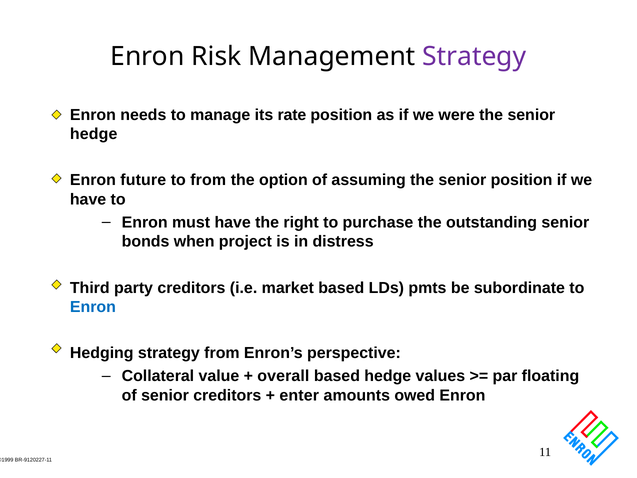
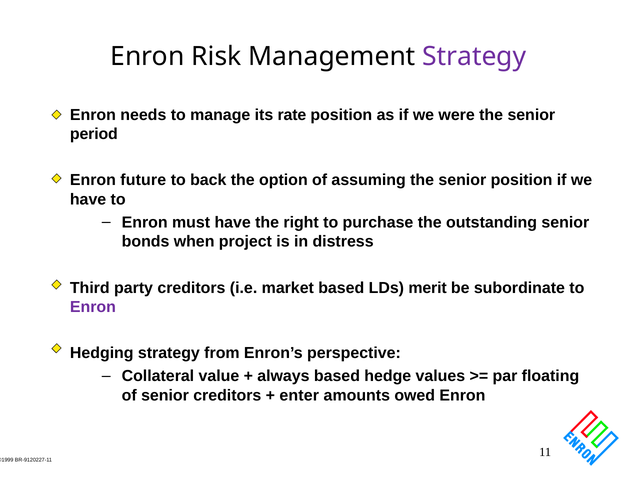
hedge at (94, 134): hedge -> period
to from: from -> back
pmts: pmts -> merit
Enron at (93, 307) colour: blue -> purple
overall: overall -> always
